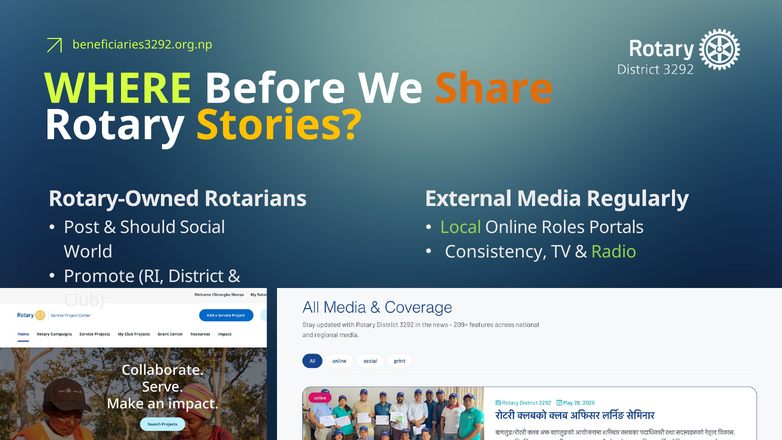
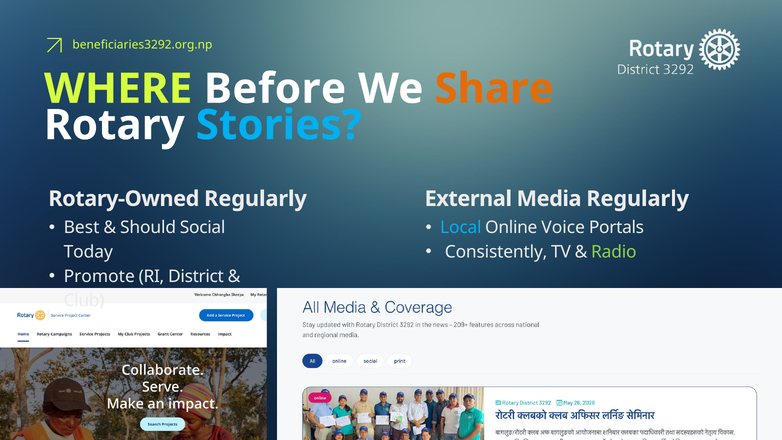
Stories colour: yellow -> light blue
Rotary-Owned Rotarians: Rotarians -> Regularly
Post: Post -> Best
Local colour: light green -> light blue
Roles: Roles -> Voice
Consistency: Consistency -> Consistently
World: World -> Today
